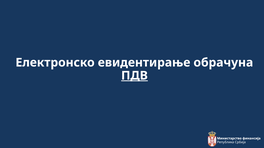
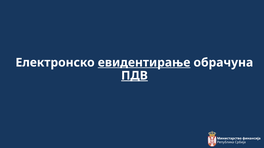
евидентирање underline: none -> present
